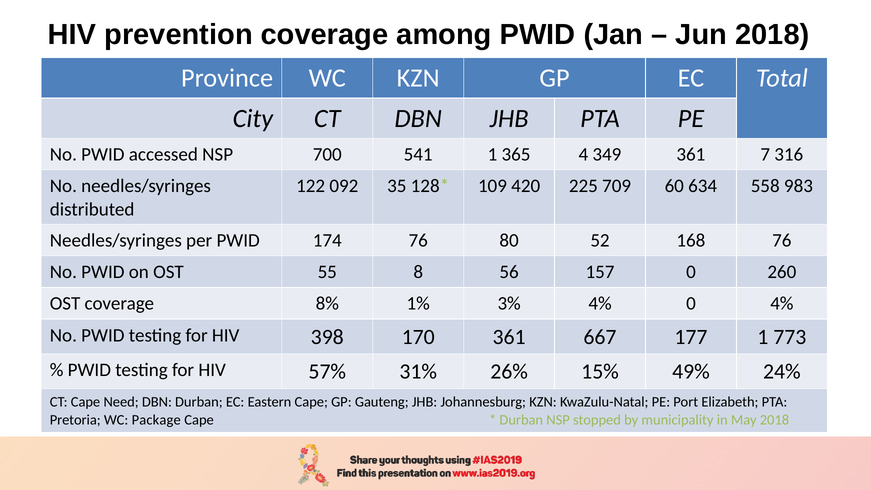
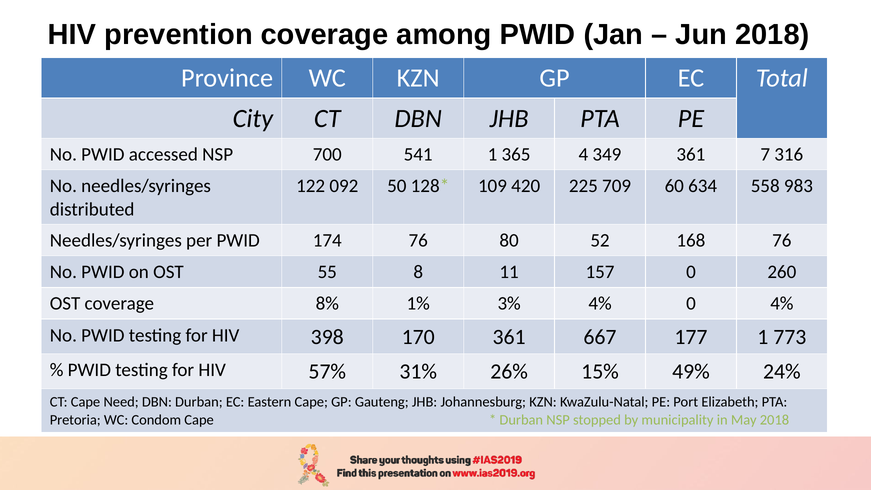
35: 35 -> 50
56: 56 -> 11
Package: Package -> Condom
